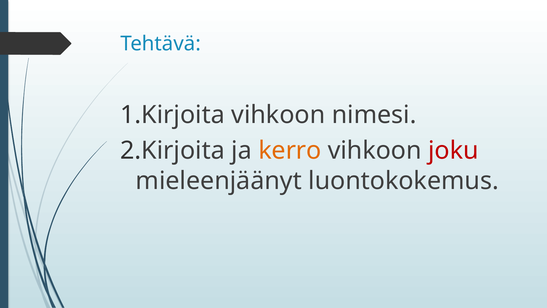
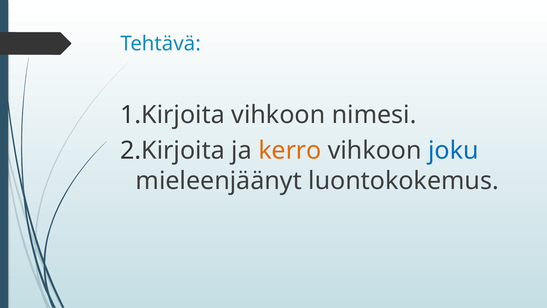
joku colour: red -> blue
